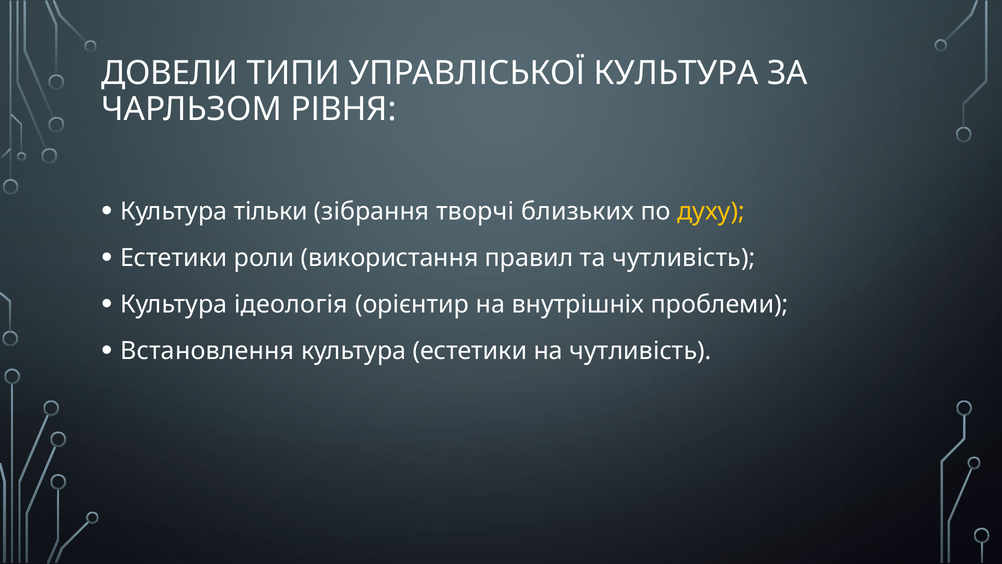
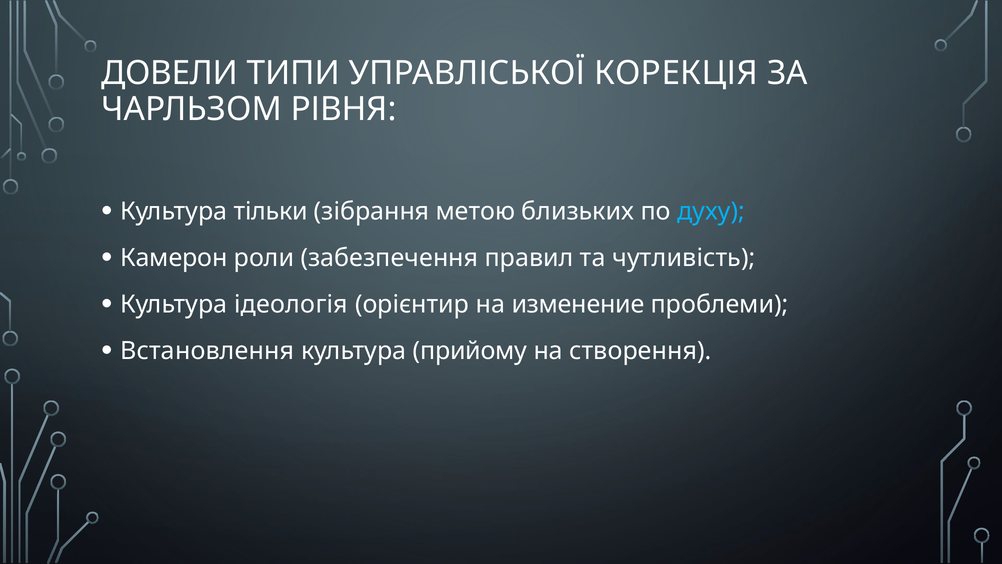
УПРАВЛІСЬКОЇ КУЛЬТУРА: КУЛЬТУРА -> КОРЕКЦІЯ
творчі: творчі -> метою
духу colour: yellow -> light blue
Естетики at (174, 258): Естетики -> Камерон
використання: використання -> забезпечення
внутрішніх: внутрішніх -> изменение
культура естетики: естетики -> прийому
на чутливість: чутливість -> створення
